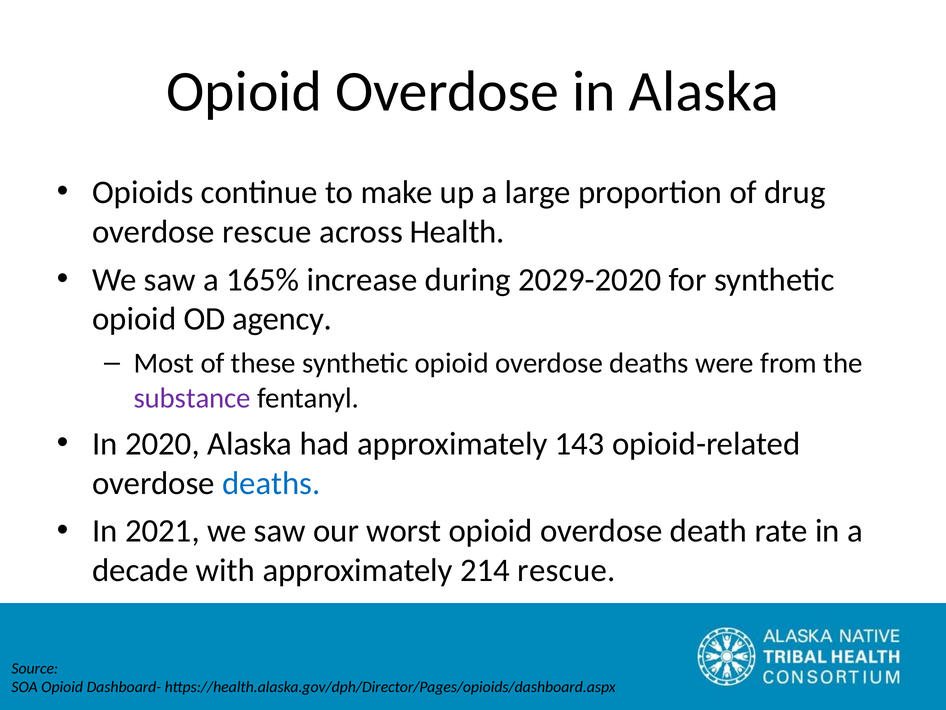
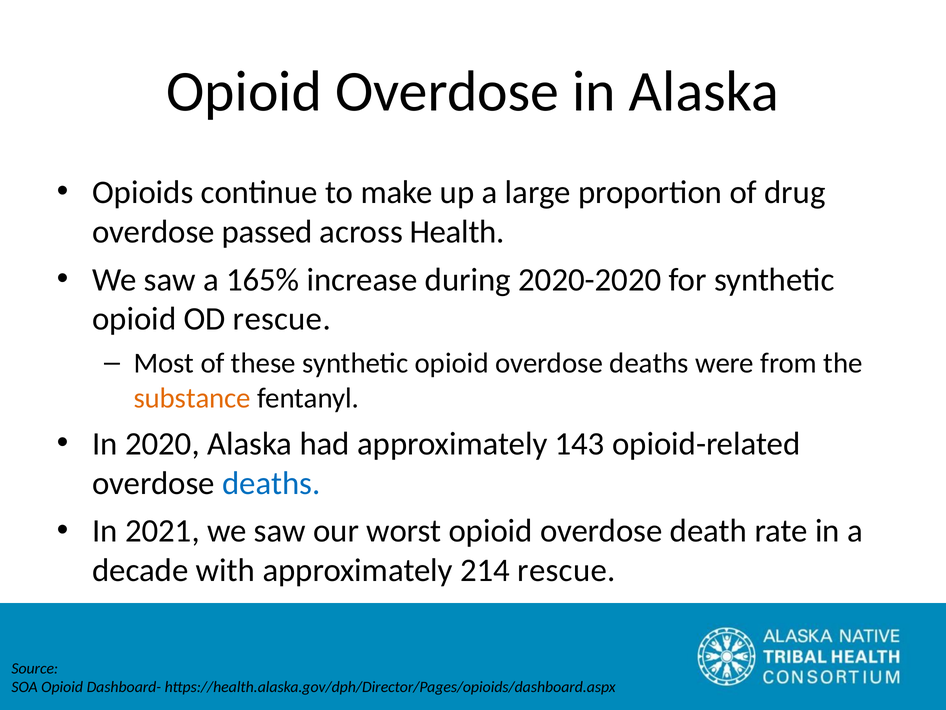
overdose rescue: rescue -> passed
2029-2020: 2029-2020 -> 2020-2020
OD agency: agency -> rescue
substance colour: purple -> orange
